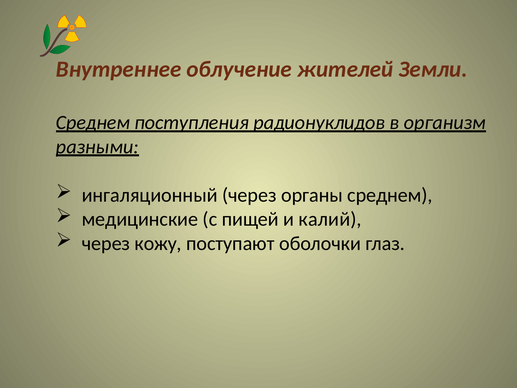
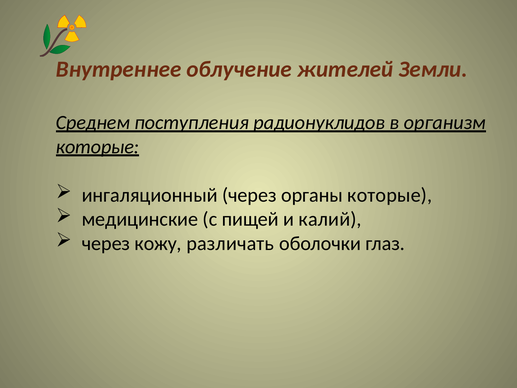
разными at (97, 147): разными -> которые
органы среднем: среднем -> которые
поступают: поступают -> различать
